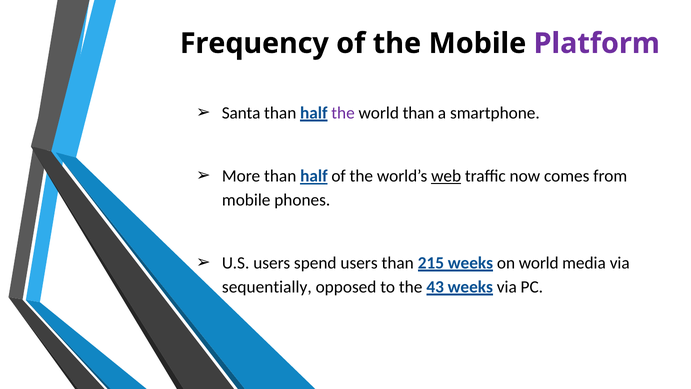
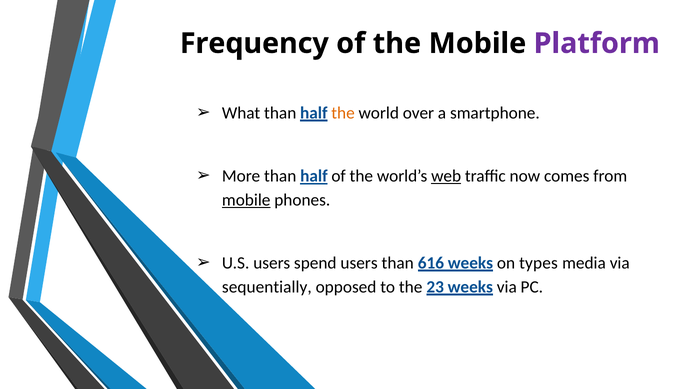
Santa: Santa -> What
the at (343, 113) colour: purple -> orange
world than: than -> over
mobile at (246, 200) underline: none -> present
215: 215 -> 616
on world: world -> types
43: 43 -> 23
